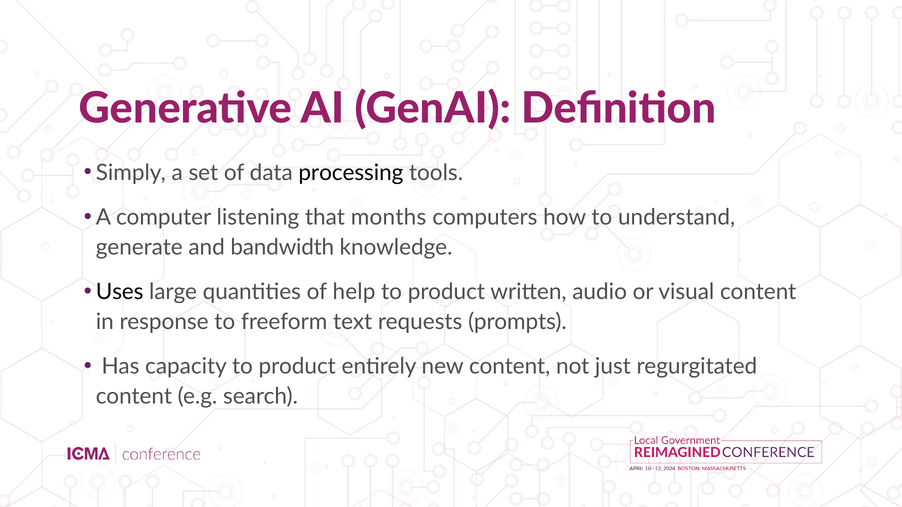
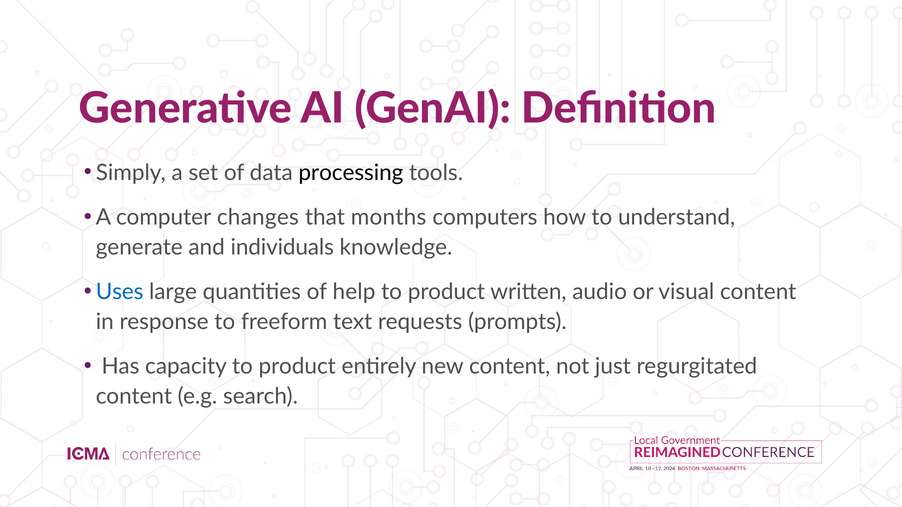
listening: listening -> changes
bandwidth: bandwidth -> individuals
Uses colour: black -> blue
